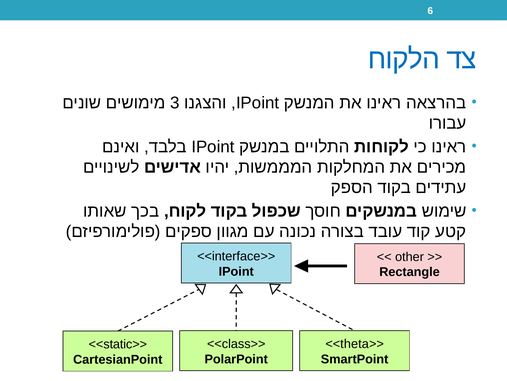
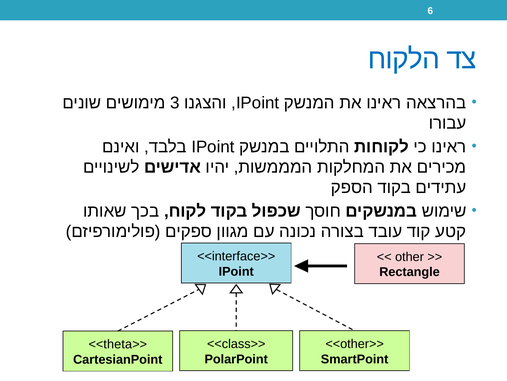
theta at (355, 343): theta -> other
static: static -> theta
